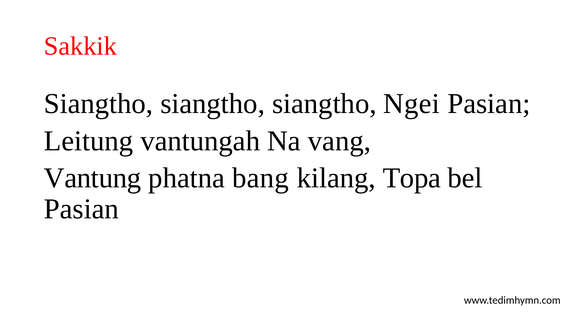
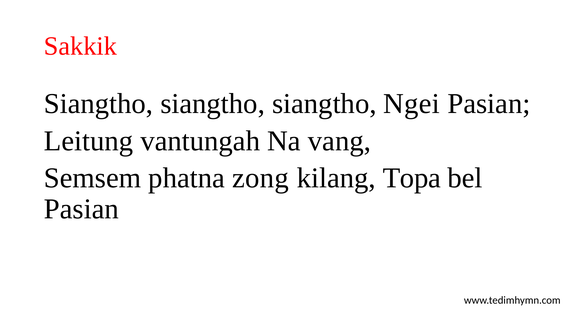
Vantung: Vantung -> Semsem
bang: bang -> zong
